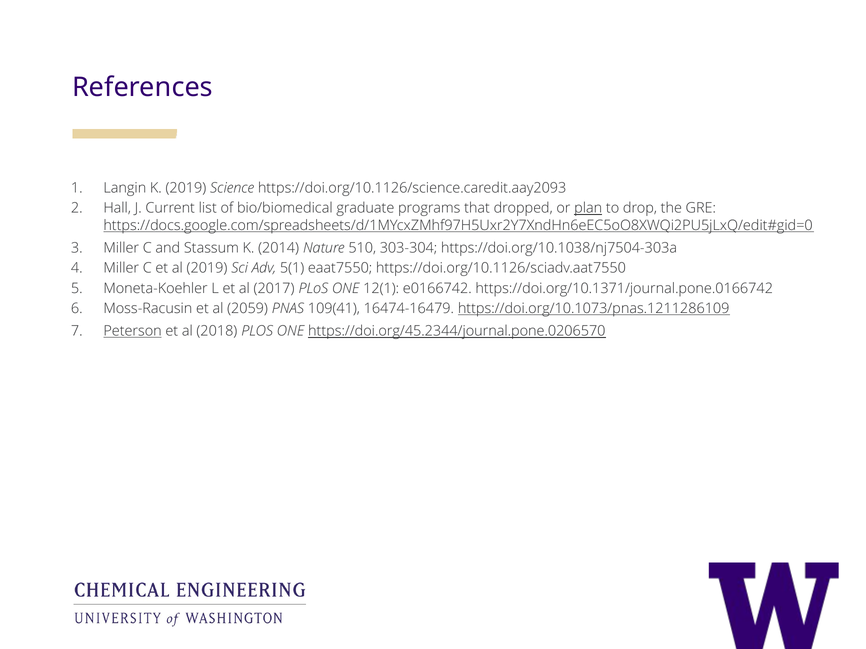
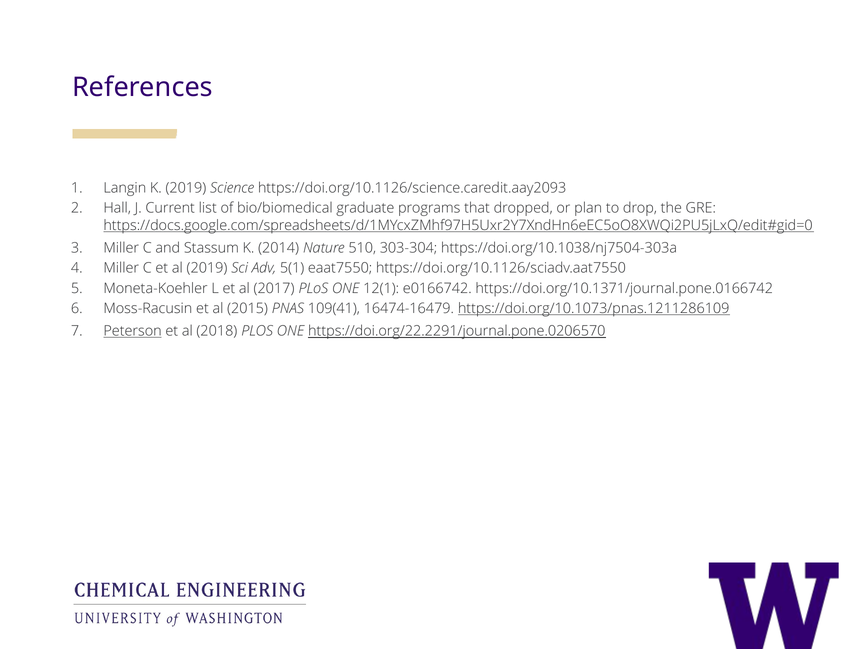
plan underline: present -> none
2059: 2059 -> 2015
https://doi.org/45.2344/journal.pone.0206570: https://doi.org/45.2344/journal.pone.0206570 -> https://doi.org/22.2291/journal.pone.0206570
